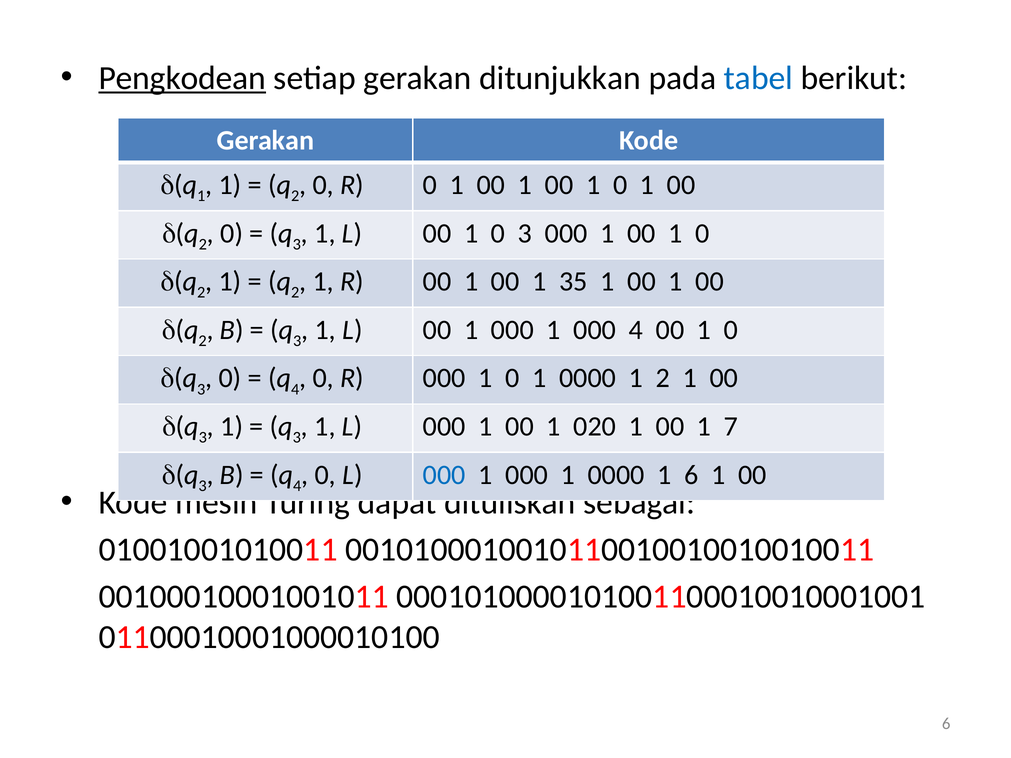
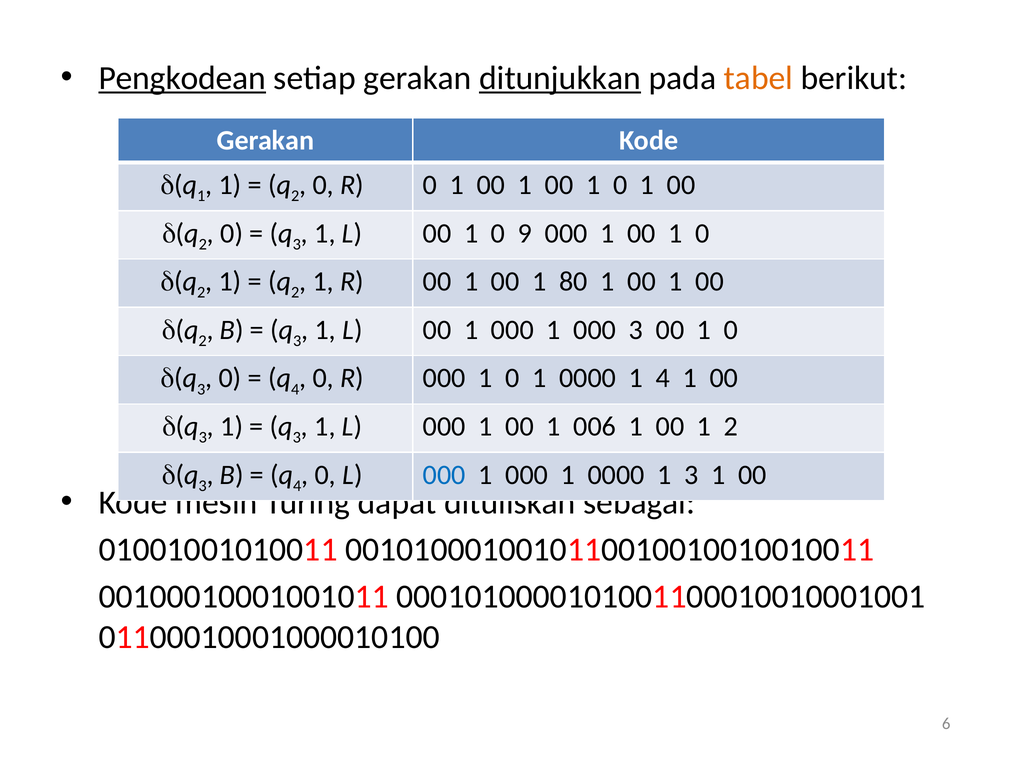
ditunjukkan underline: none -> present
tabel colour: blue -> orange
0 3: 3 -> 9
35: 35 -> 80
000 4: 4 -> 3
1 2: 2 -> 4
020: 020 -> 006
1 7: 7 -> 2
1 6: 6 -> 3
